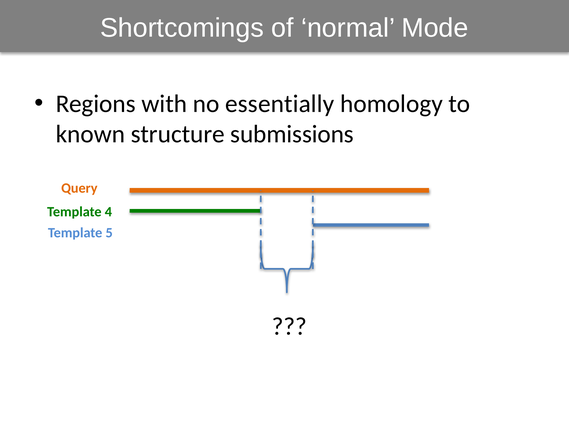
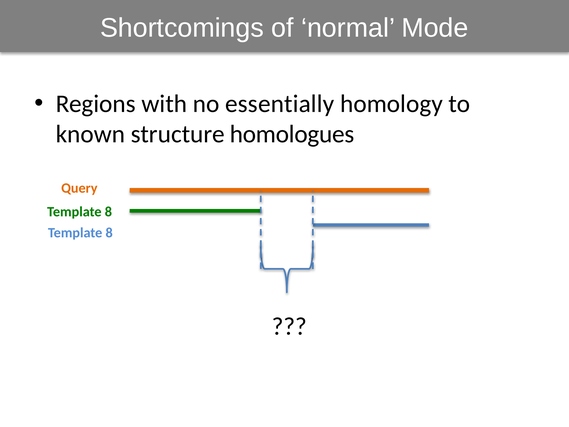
submissions: submissions -> homologues
4 at (108, 212): 4 -> 8
5 at (109, 233): 5 -> 8
